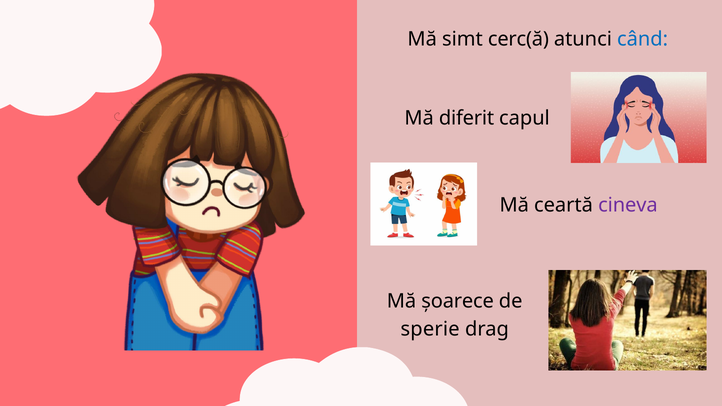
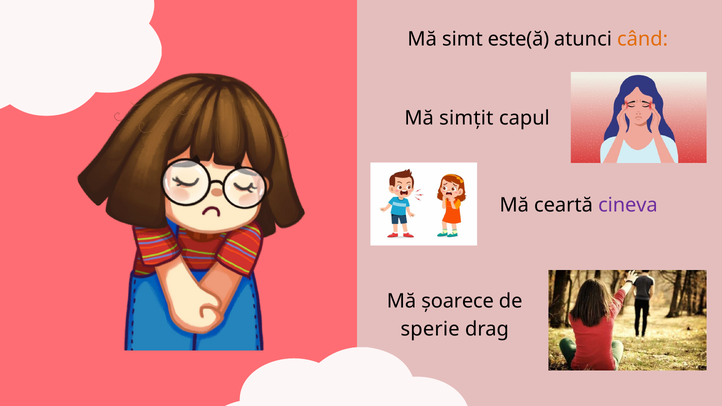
cerc(ă: cerc(ă -> este(ă
când colour: blue -> orange
diferit: diferit -> simțit
